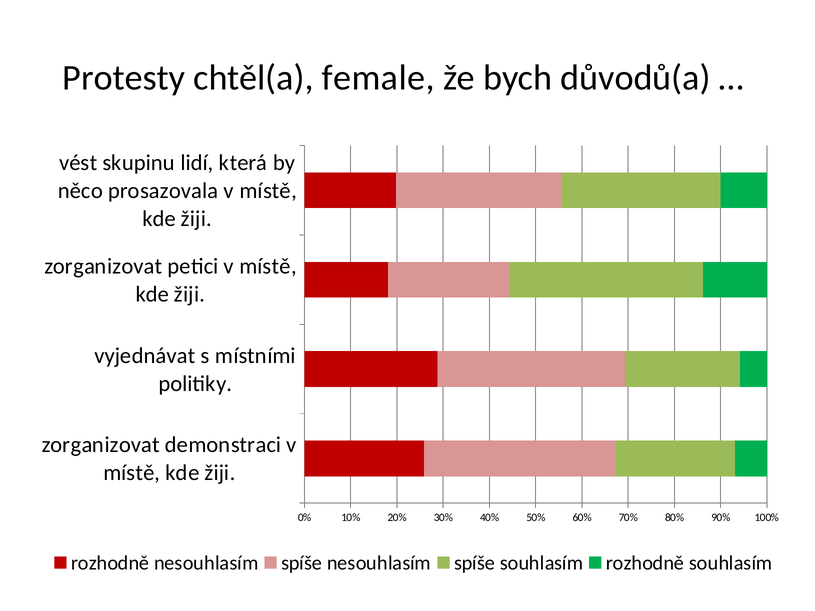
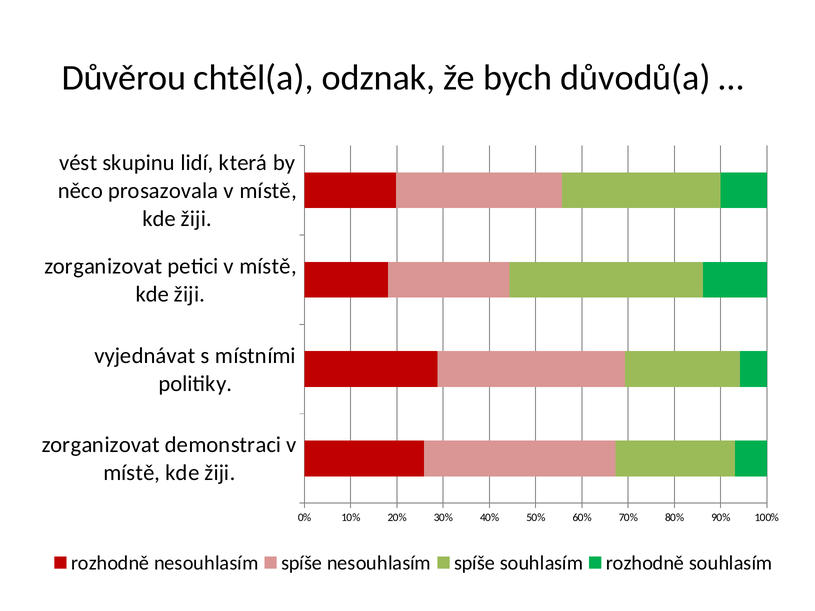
Protesty: Protesty -> Důvěrou
female: female -> odznak
